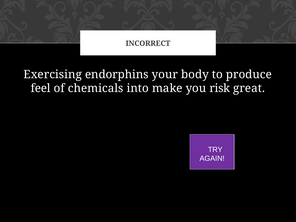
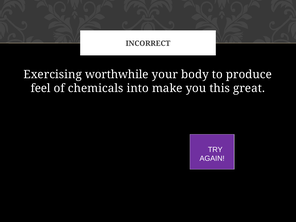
endorphins: endorphins -> worthwhile
risk: risk -> this
